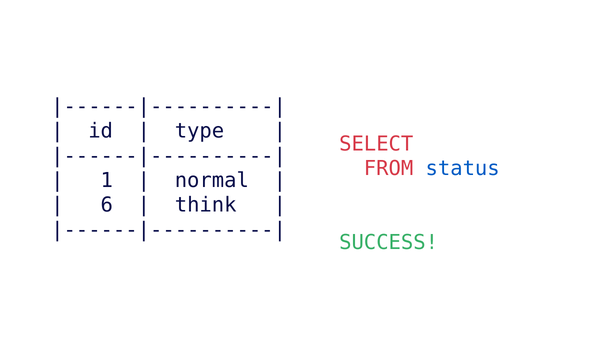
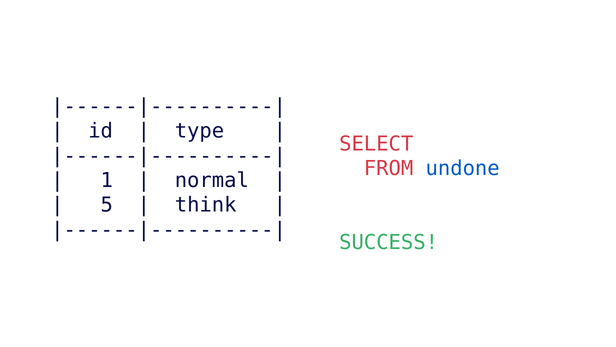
status: status -> undone
6: 6 -> 5
